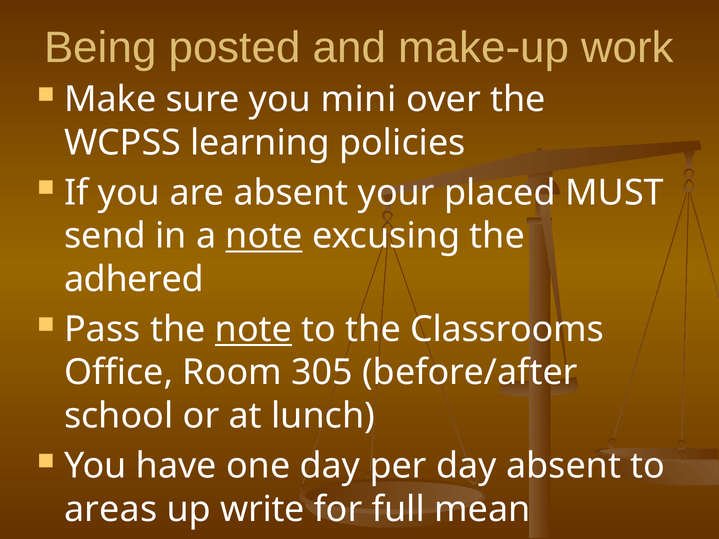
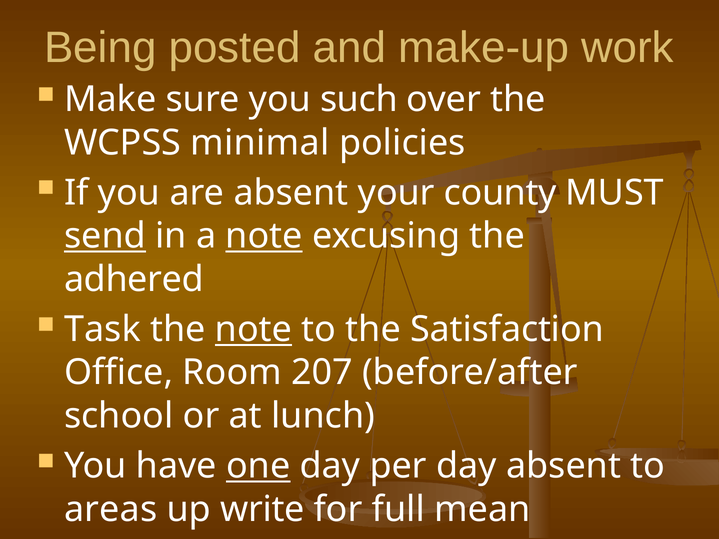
mini: mini -> such
learning: learning -> minimal
placed: placed -> county
send underline: none -> present
Pass: Pass -> Task
Classrooms: Classrooms -> Satisfaction
305: 305 -> 207
one underline: none -> present
